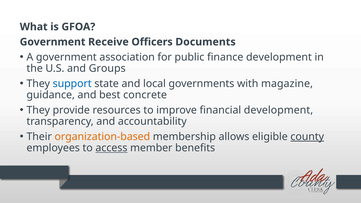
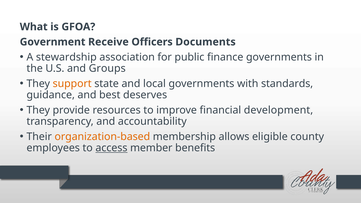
A government: government -> stewardship
finance development: development -> governments
support colour: blue -> orange
magazine: magazine -> standards
concrete: concrete -> deserves
county underline: present -> none
